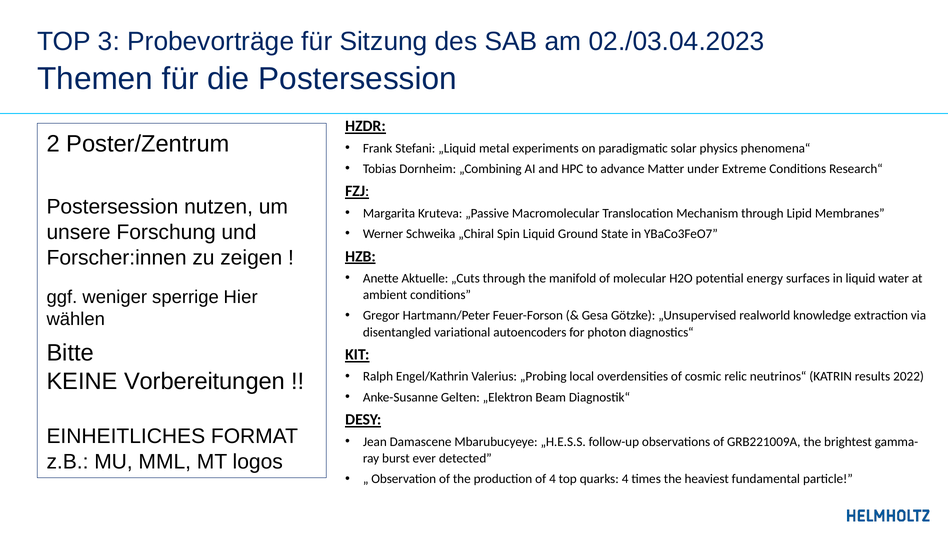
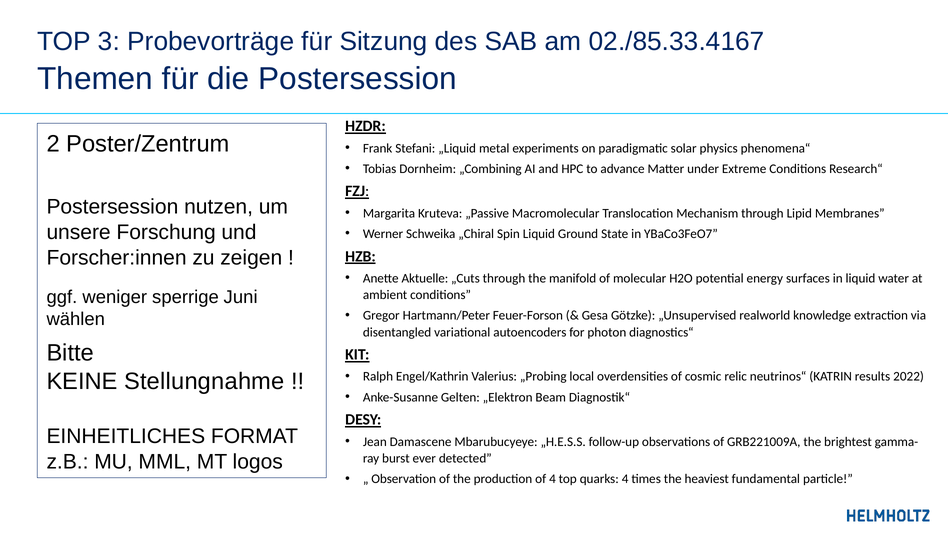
02./03.04.2023: 02./03.04.2023 -> 02./85.33.4167
Hier: Hier -> Juni
Vorbereitungen: Vorbereitungen -> Stellungnahme
